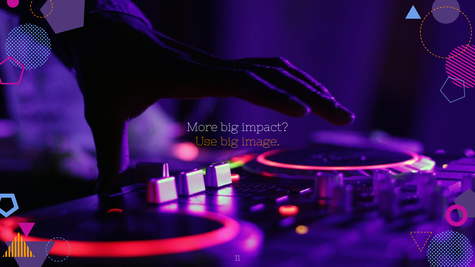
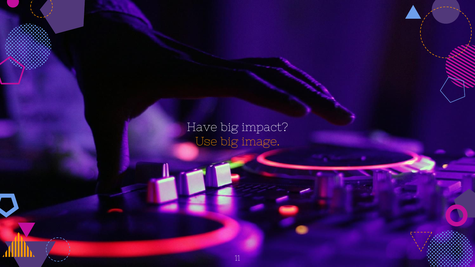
More: More -> Have
